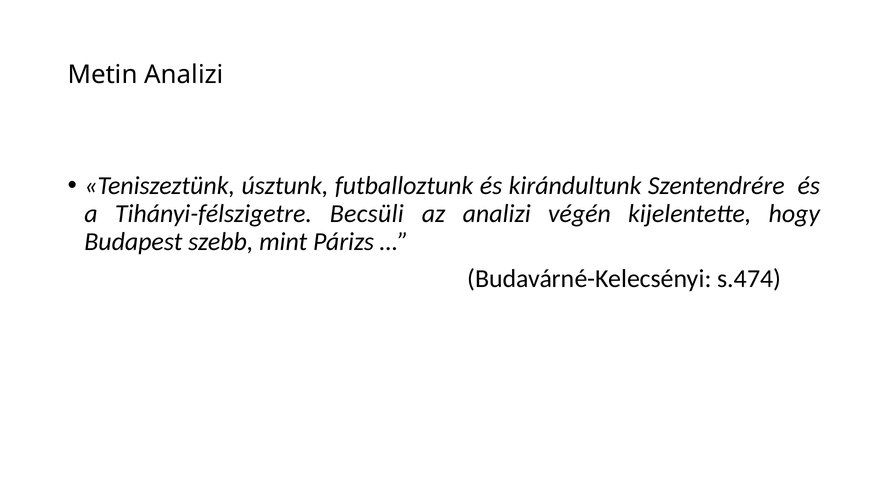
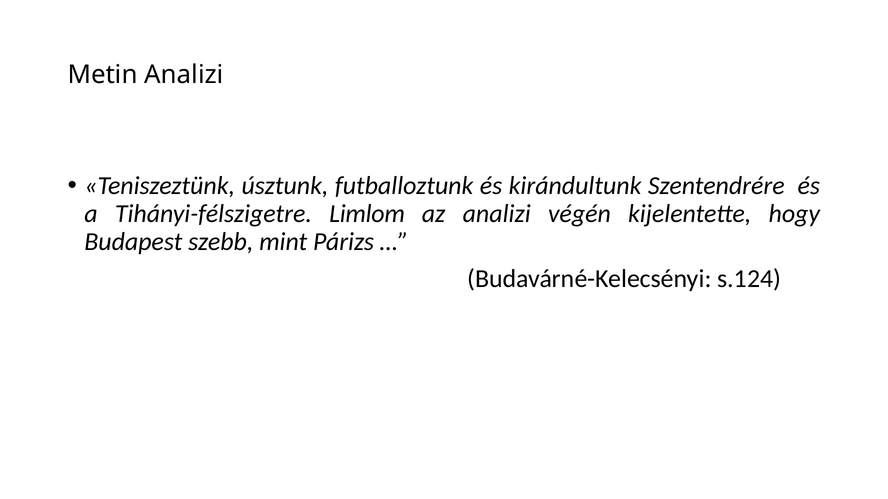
Becsüli: Becsüli -> Limlom
s.474: s.474 -> s.124
